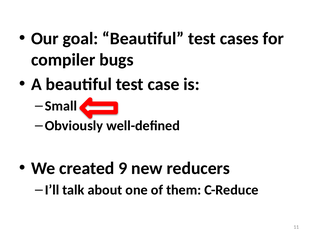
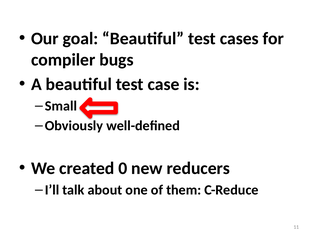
9: 9 -> 0
